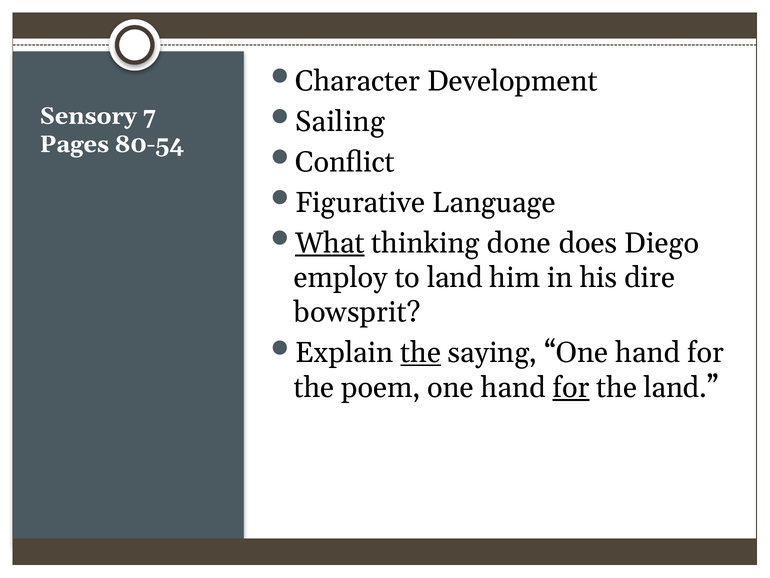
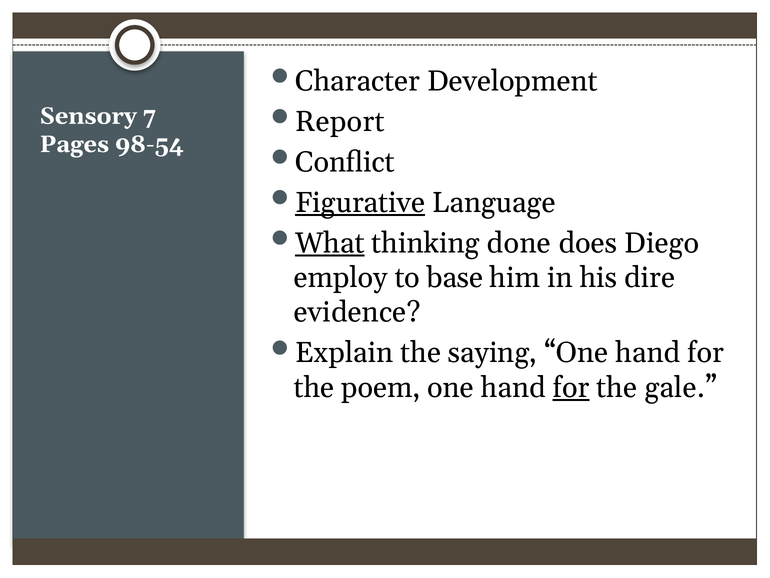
Sailing: Sailing -> Report
80-54: 80-54 -> 98-54
Figurative underline: none -> present
to land: land -> base
bowsprit: bowsprit -> evidence
the at (421, 353) underline: present -> none
the land: land -> gale
